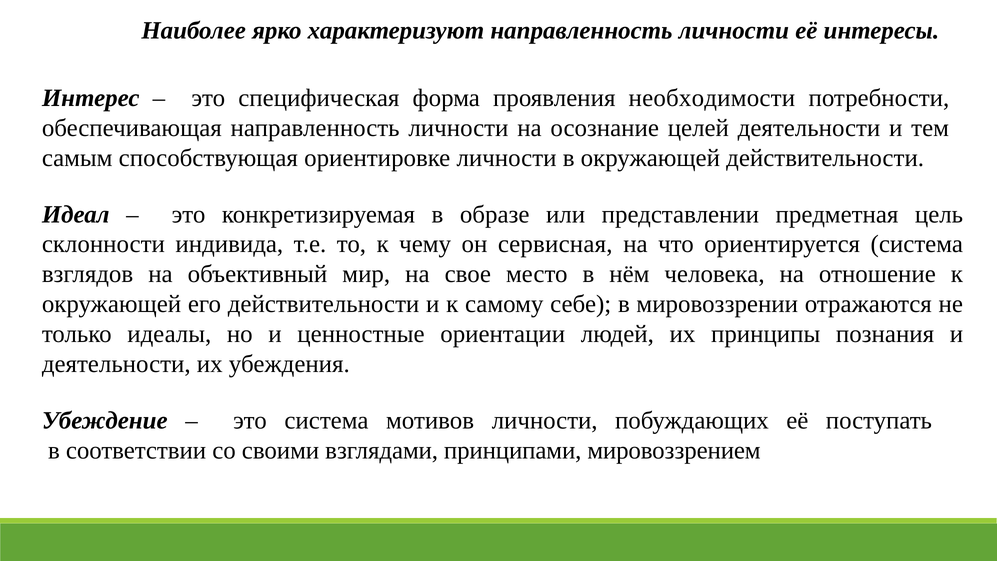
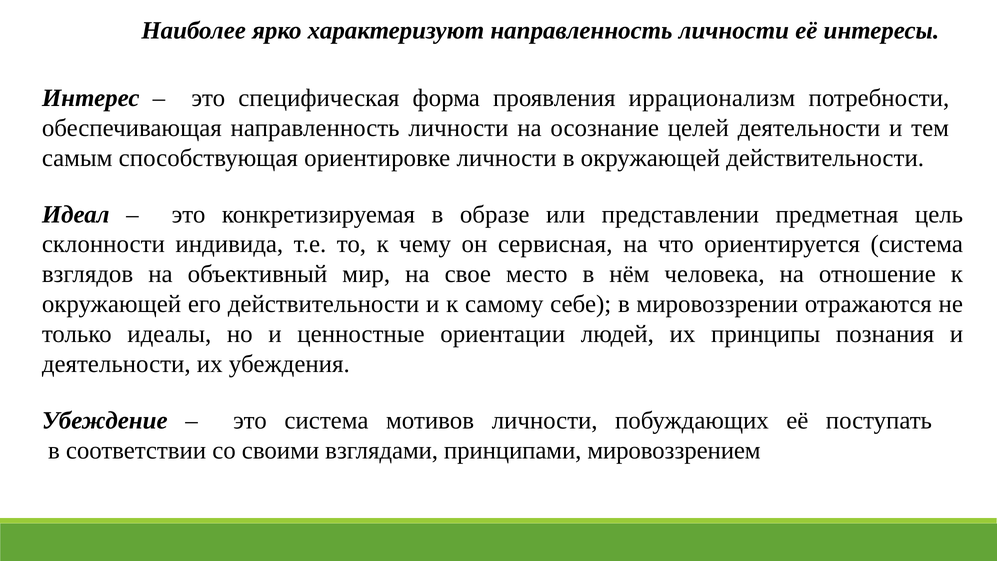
необходимости: необходимости -> иррационализм
